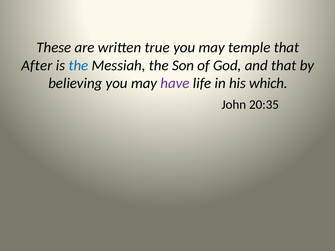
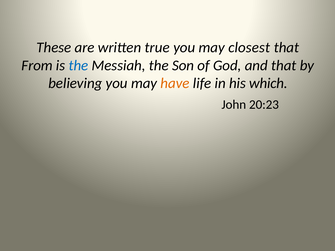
temple: temple -> closest
After: After -> From
have colour: purple -> orange
20:35: 20:35 -> 20:23
